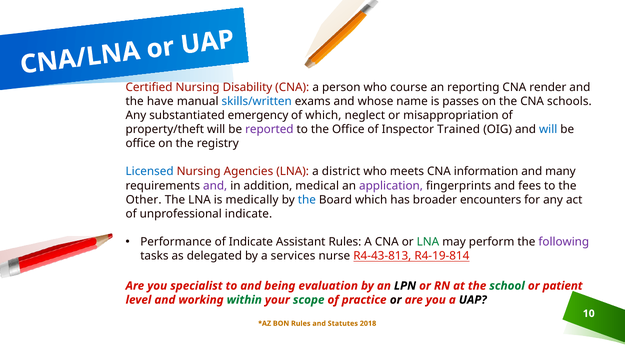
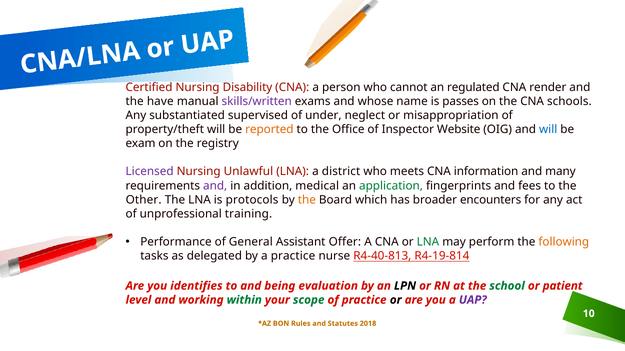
course: course -> cannot
reporting: reporting -> regulated
skills/written colour: blue -> purple
emergency: emergency -> supervised
of which: which -> under
reported colour: purple -> orange
Trained: Trained -> Website
office at (140, 144): office -> exam
Licensed colour: blue -> purple
Agencies: Agencies -> Unlawful
application colour: purple -> green
medically: medically -> protocols
the at (307, 200) colour: blue -> orange
unprofessional indicate: indicate -> training
of Indicate: Indicate -> General
Assistant Rules: Rules -> Offer
following colour: purple -> orange
a services: services -> practice
R4-43-813: R4-43-813 -> R4-40-813
specialist: specialist -> identifies
UAP colour: black -> purple
